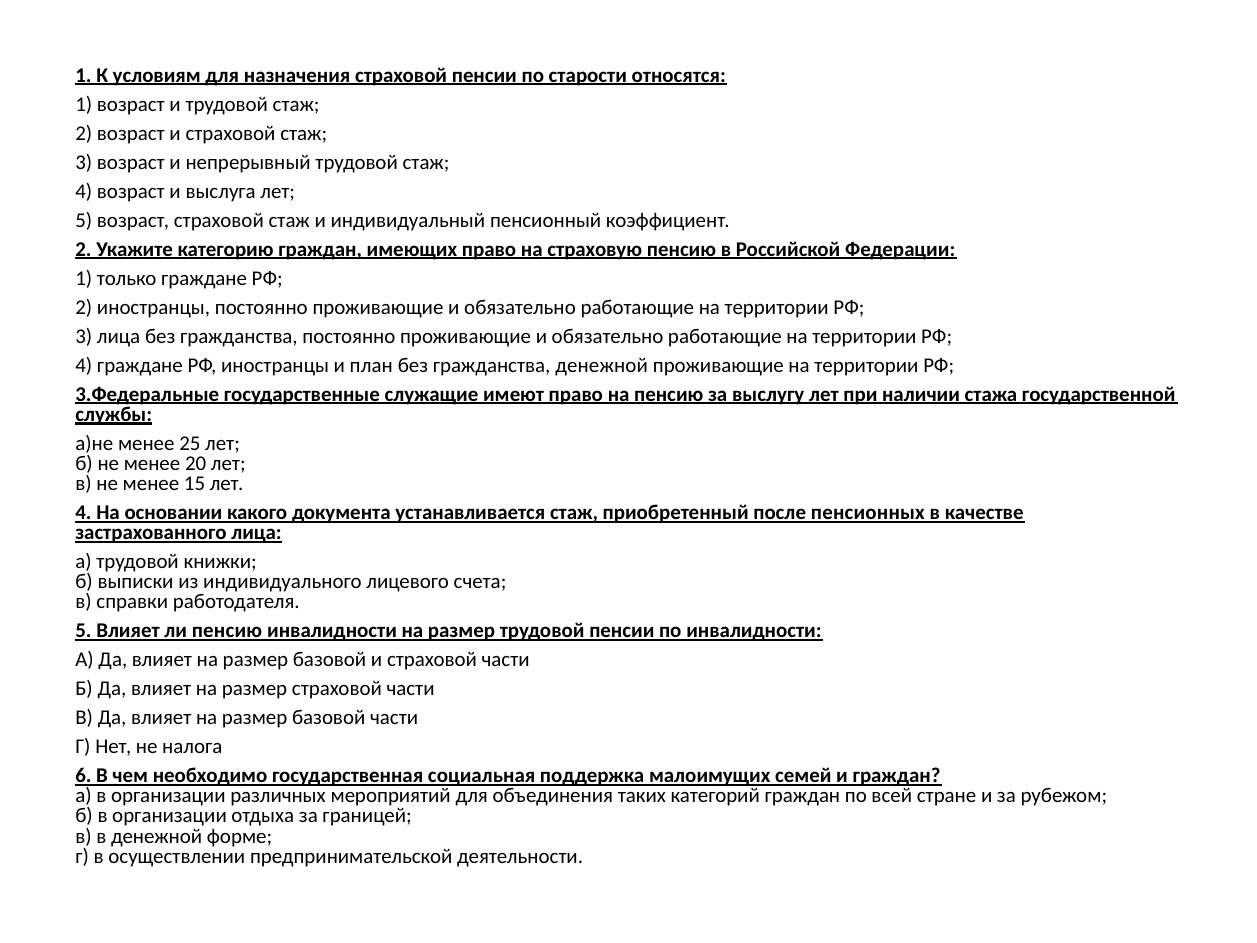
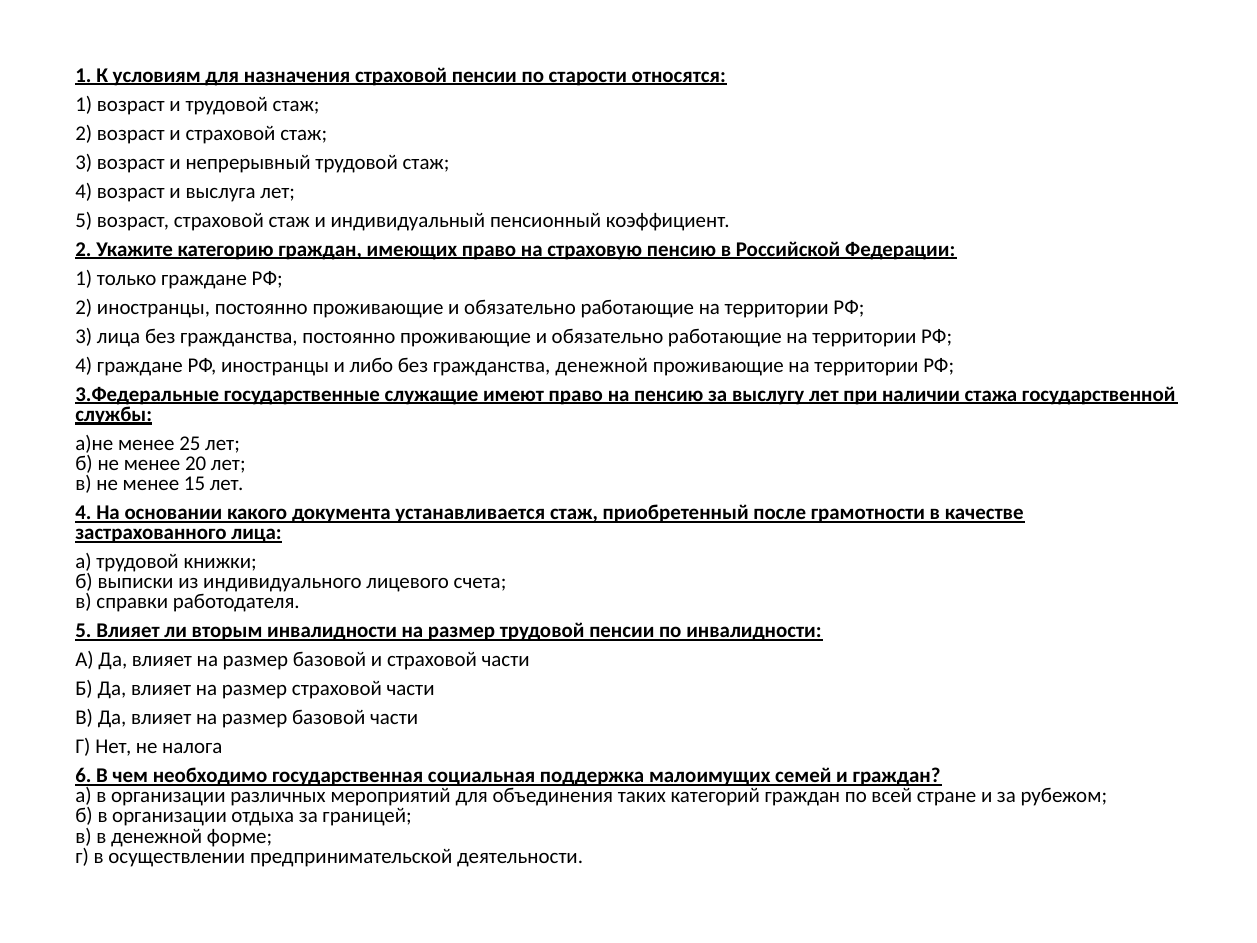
план: план -> либо
пенсионных: пенсионных -> грамотности
ли пенсию: пенсию -> вторым
